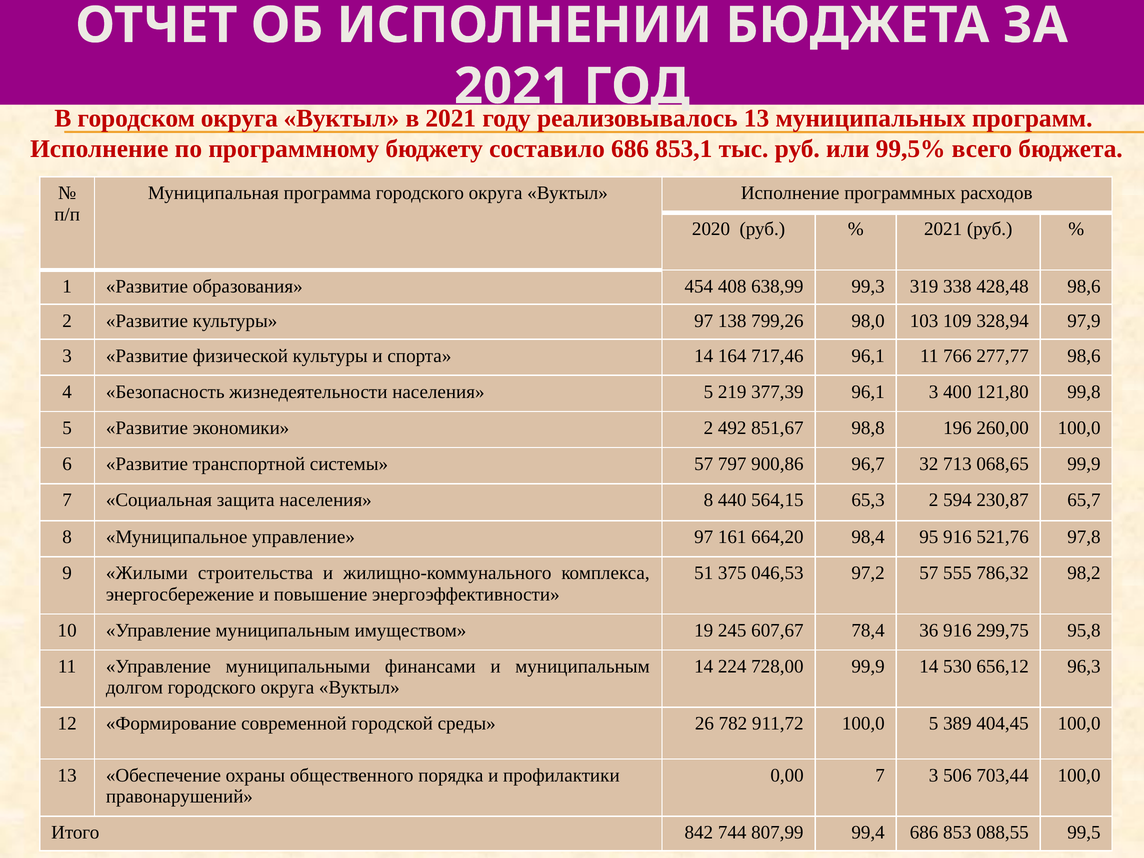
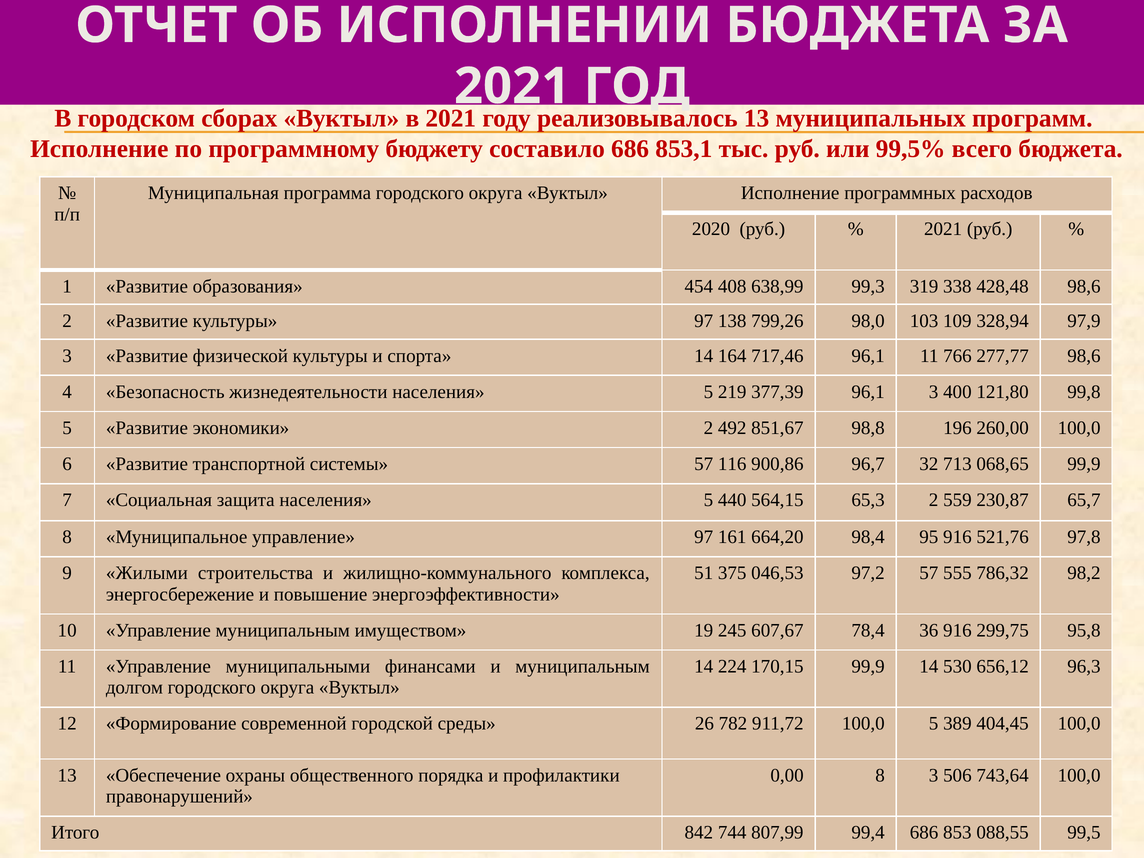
городском округа: округа -> сборах
797: 797 -> 116
защита населения 8: 8 -> 5
594: 594 -> 559
728,00: 728,00 -> 170,15
0,00 7: 7 -> 8
703,44: 703,44 -> 743,64
